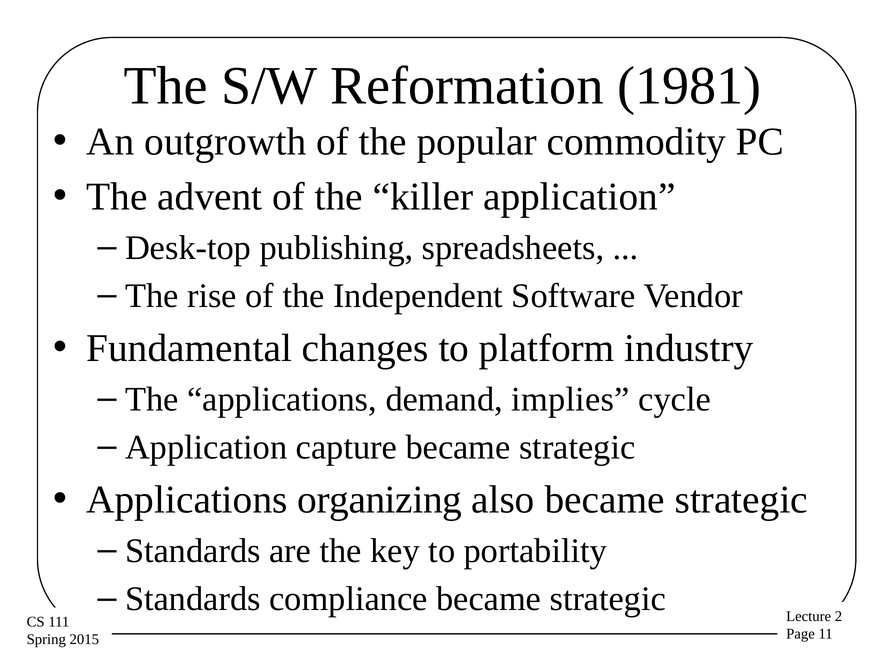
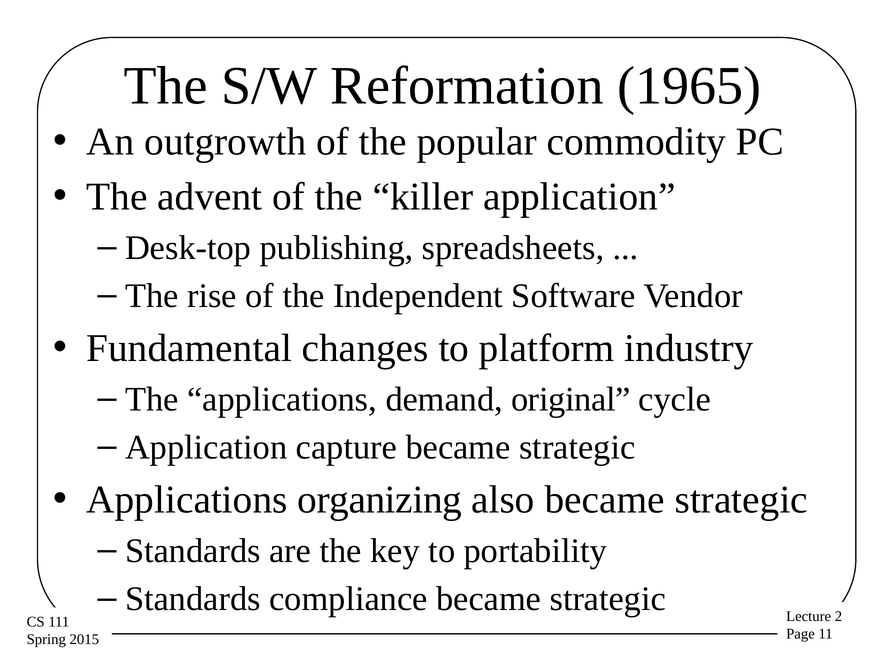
1981: 1981 -> 1965
implies: implies -> original
